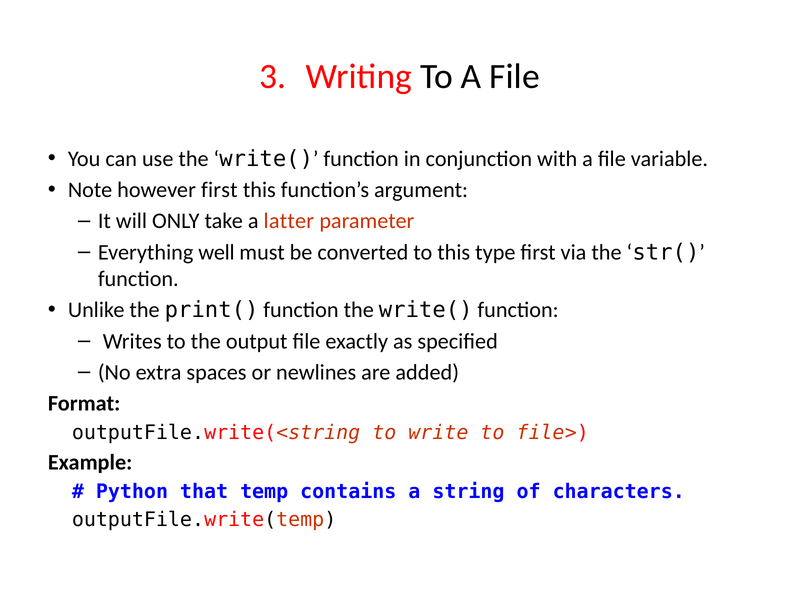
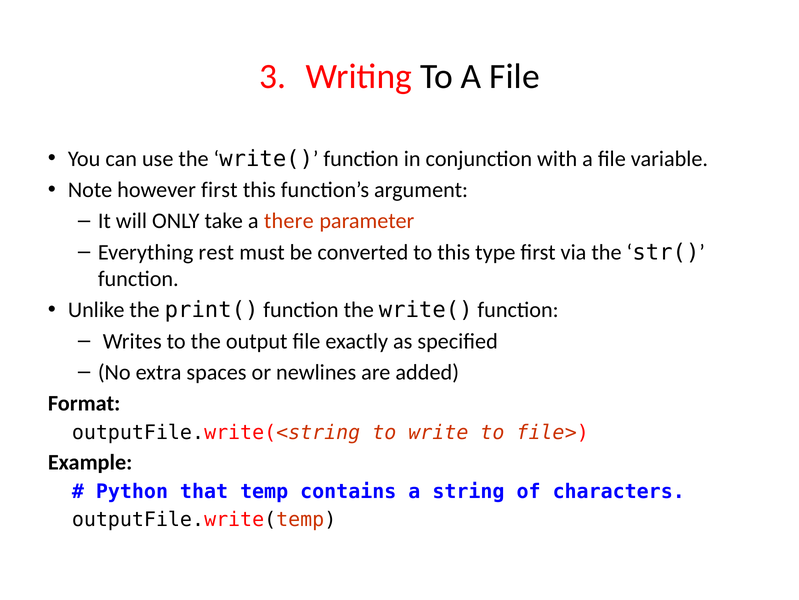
latter: latter -> there
well: well -> rest
